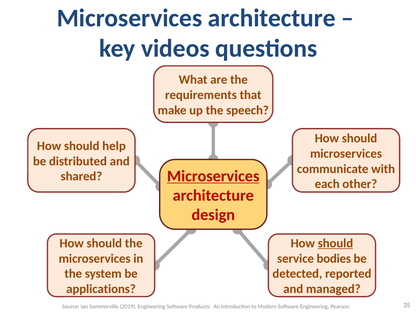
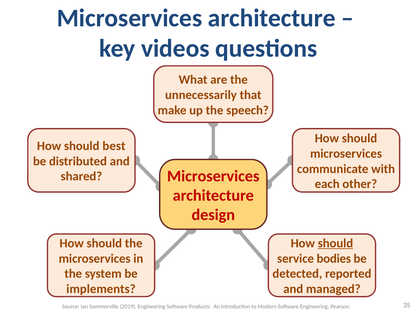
requirements: requirements -> unnecessarily
help: help -> best
Microservices at (213, 176) underline: present -> none
applications: applications -> implements
